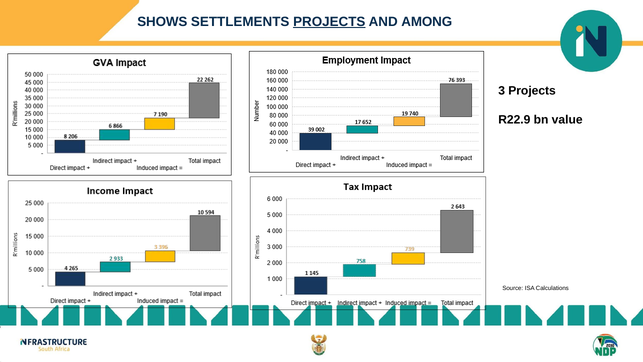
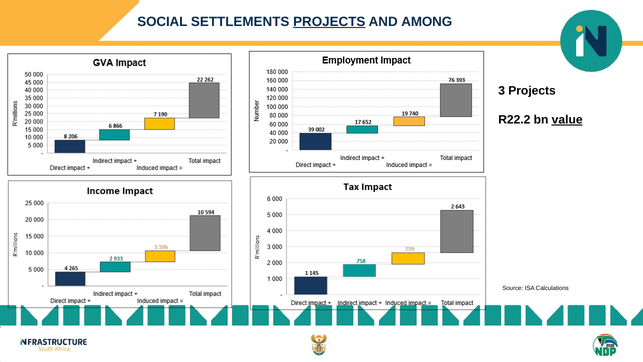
SHOWS: SHOWS -> SOCIAL
R22.9: R22.9 -> R22.2
value underline: none -> present
